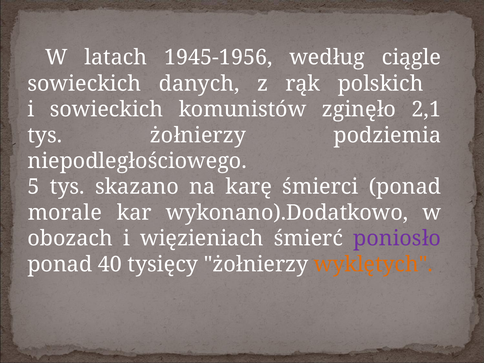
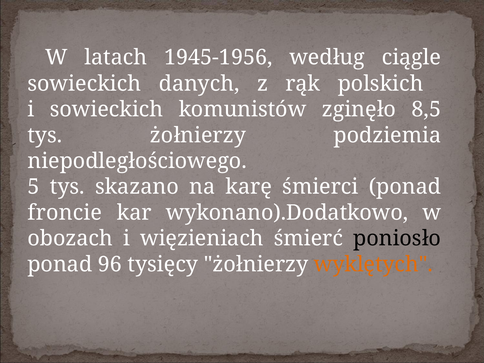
2,1: 2,1 -> 8,5
morale: morale -> froncie
poniosło colour: purple -> black
40: 40 -> 96
